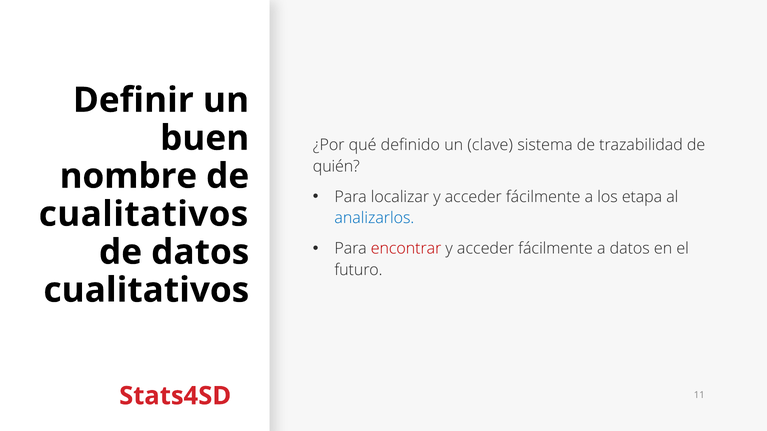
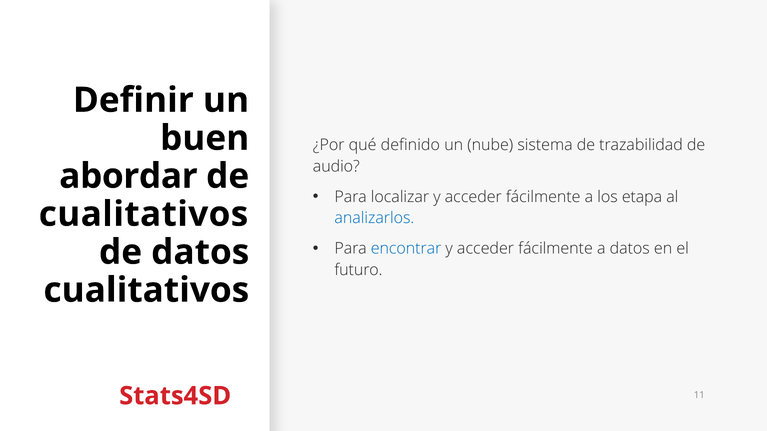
clave: clave -> nube
quién: quién -> audio
nombre: nombre -> abordar
encontrar colour: red -> blue
